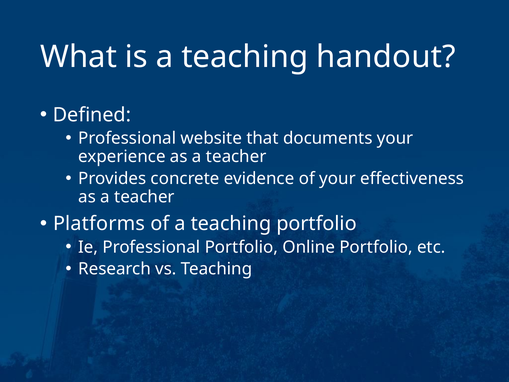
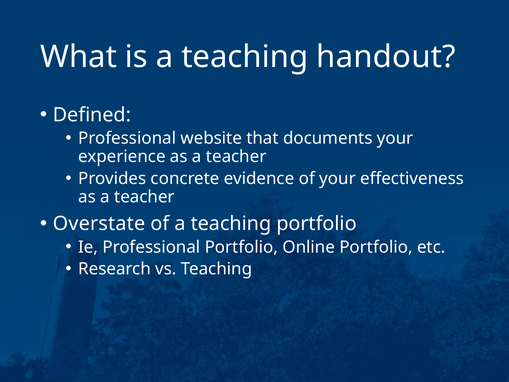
Platforms: Platforms -> Overstate
